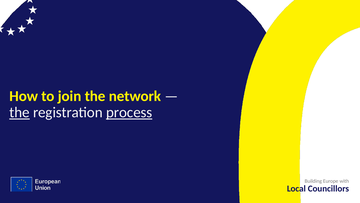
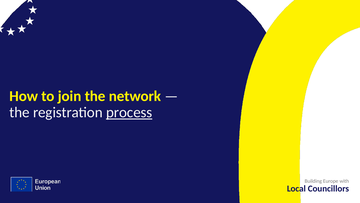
the at (19, 112) underline: present -> none
